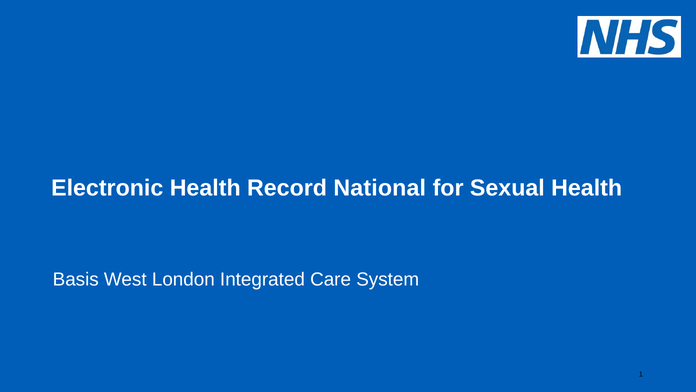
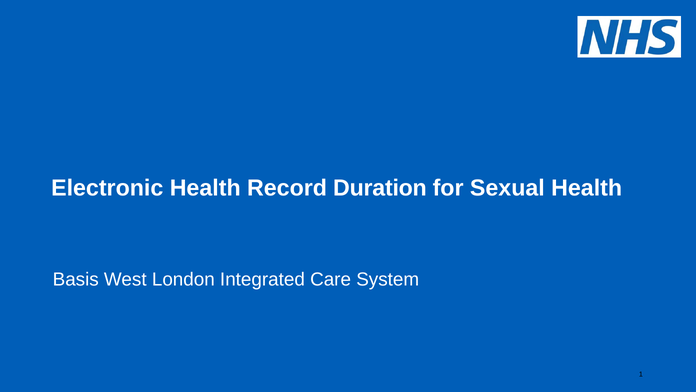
National: National -> Duration
